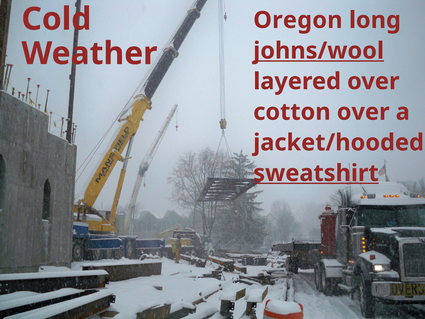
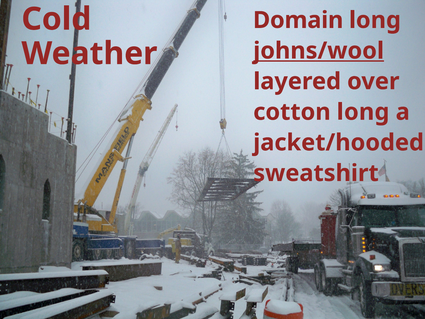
Oregon: Oregon -> Domain
cotton over: over -> long
sweatshirt underline: present -> none
